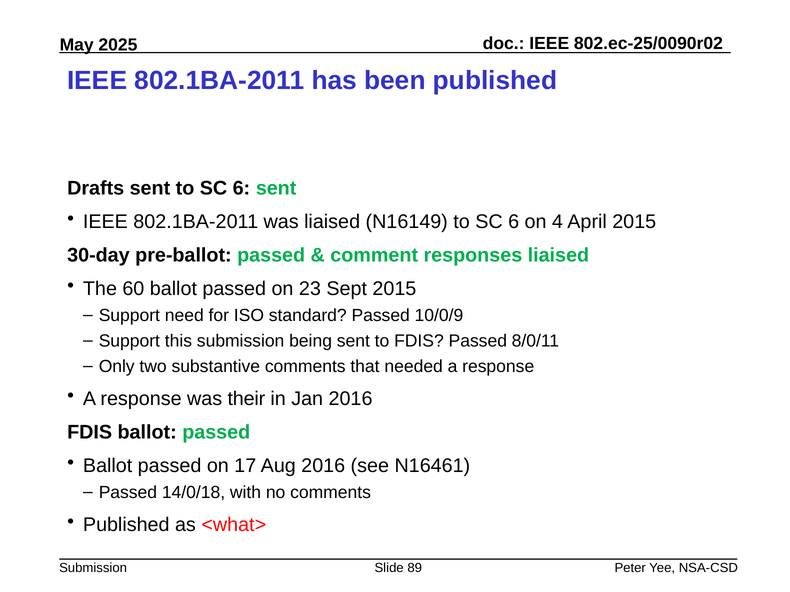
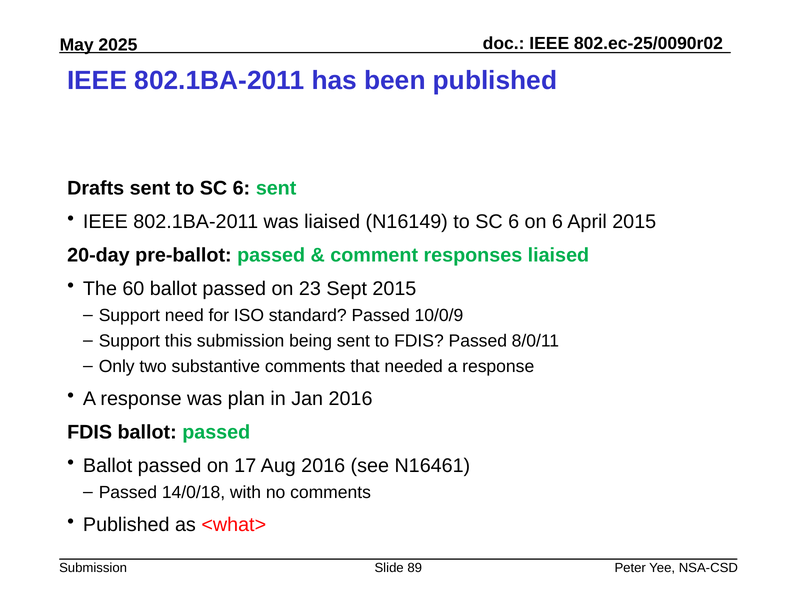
on 4: 4 -> 6
30-day: 30-day -> 20-day
their: their -> plan
